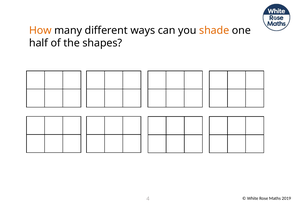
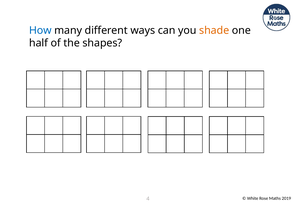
How colour: orange -> blue
